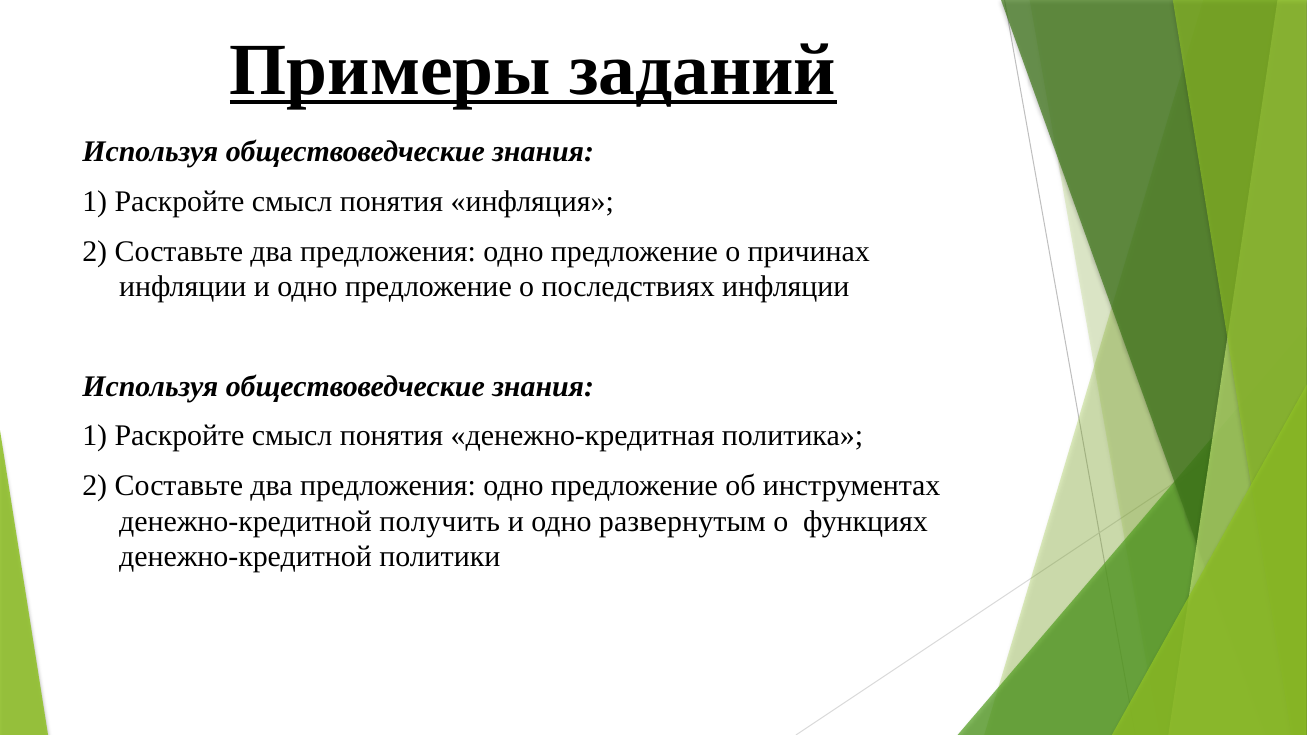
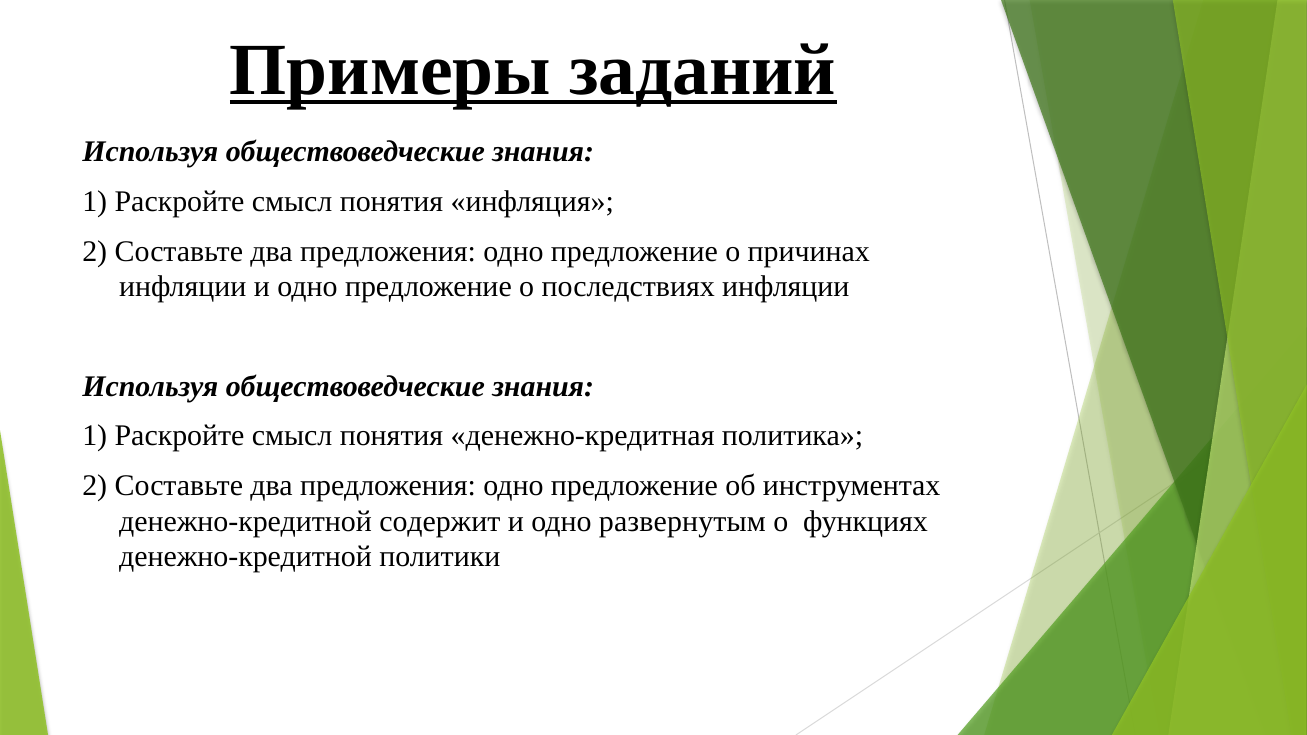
получить: получить -> содержит
